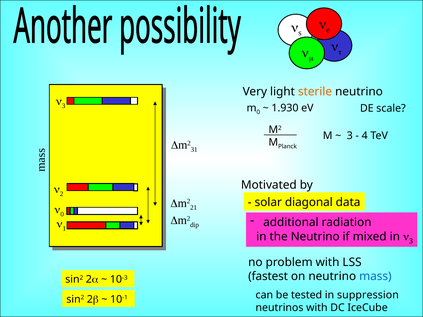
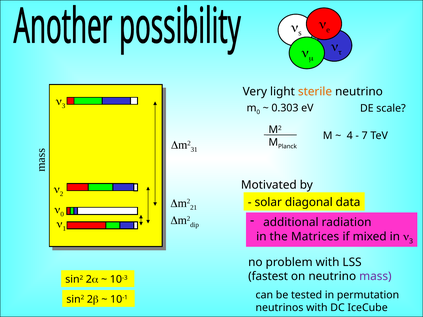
1.930: 1.930 -> 0.303
3 at (350, 136): 3 -> 4
4: 4 -> 7
the Neutrino: Neutrino -> Matrices
mass colour: blue -> purple
suppression: suppression -> permutation
